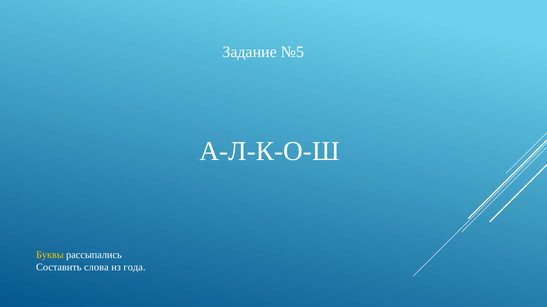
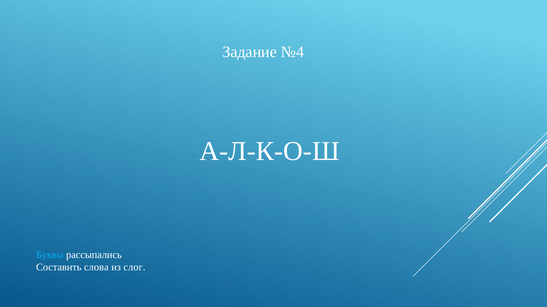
№5: №5 -> №4
Буквы colour: yellow -> light blue
года: года -> слог
